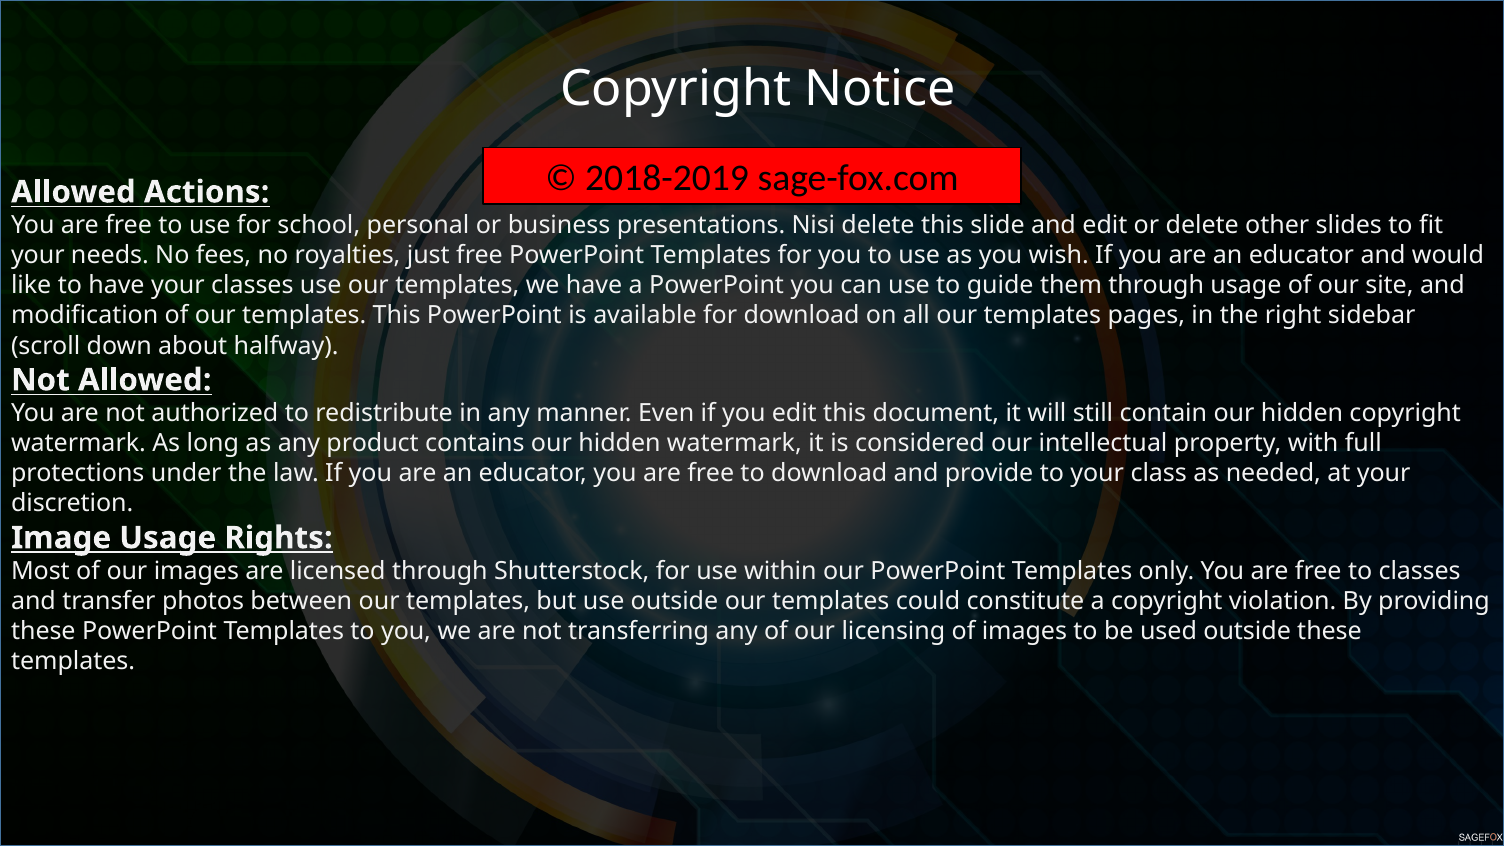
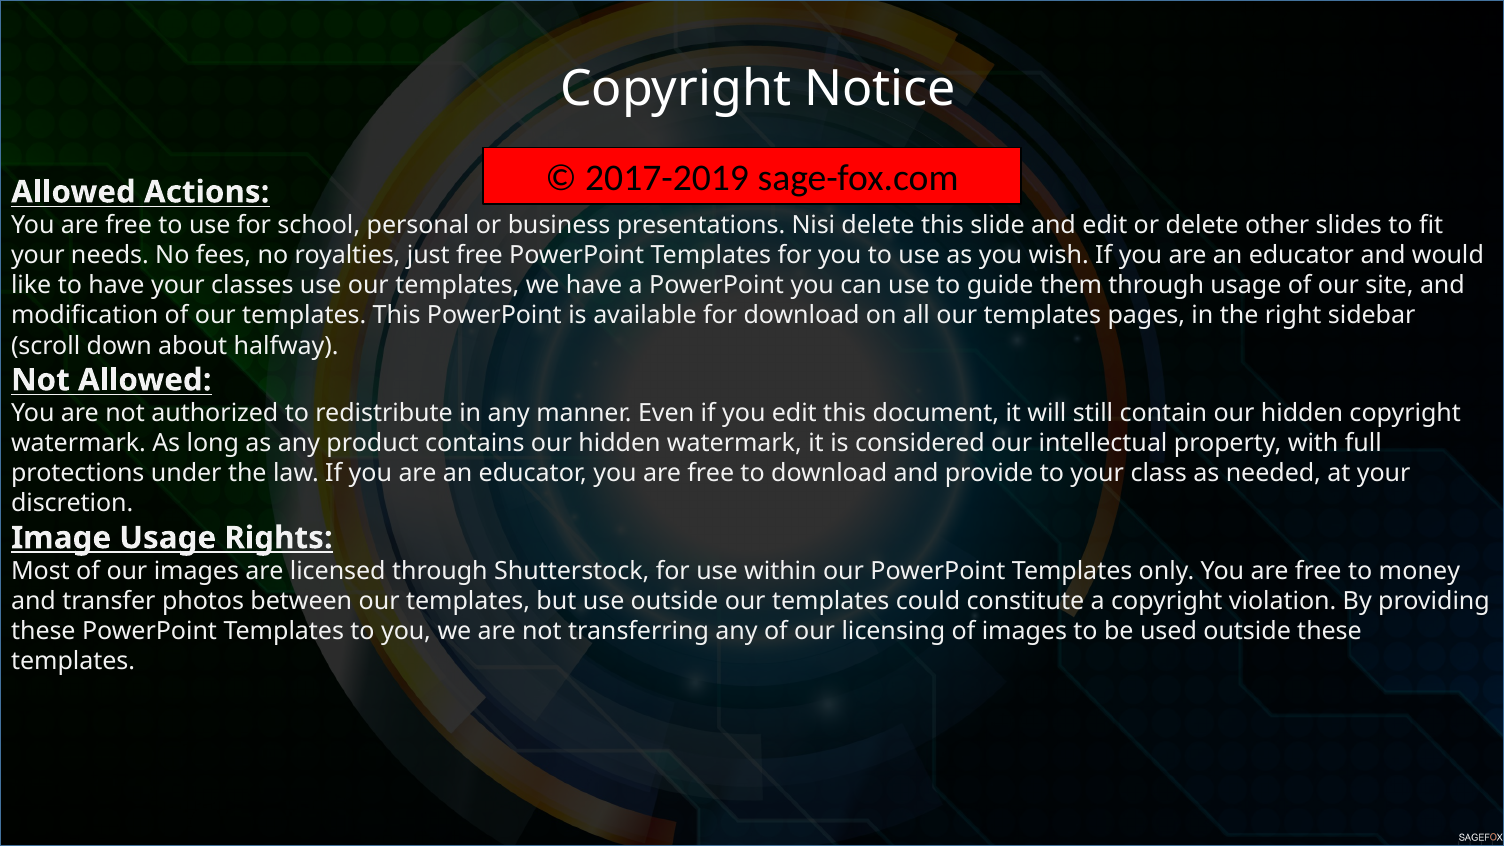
2018-2019: 2018-2019 -> 2017-2019
to classes: classes -> money
